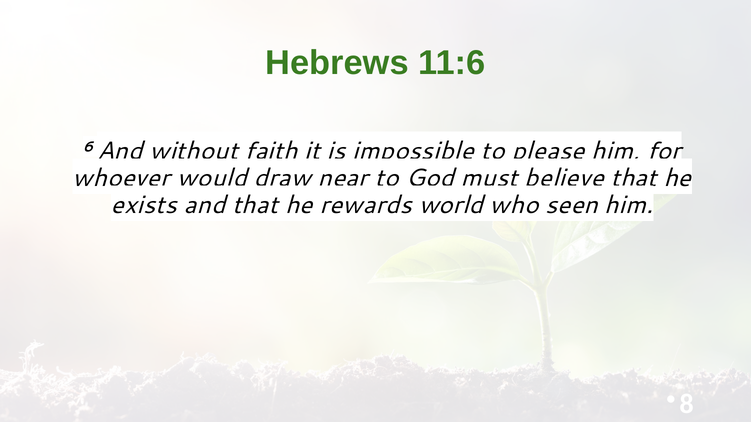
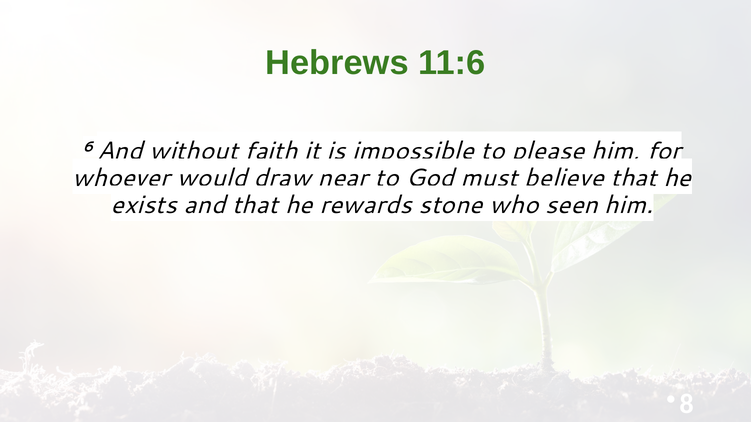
world: world -> stone
